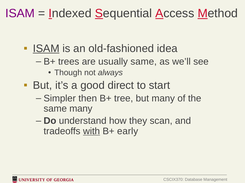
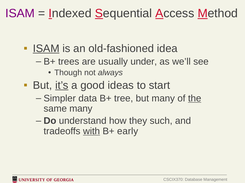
usually same: same -> under
it’s underline: none -> present
direct: direct -> ideas
then: then -> data
the underline: none -> present
scan: scan -> such
